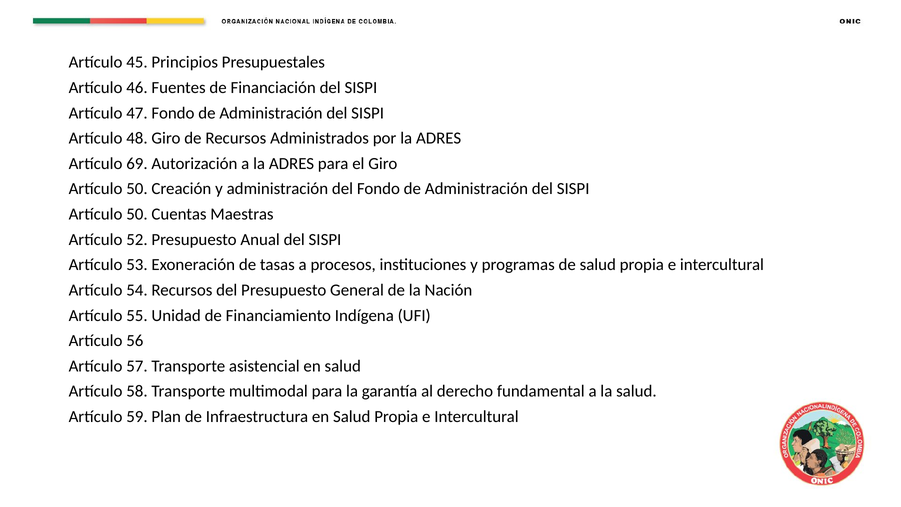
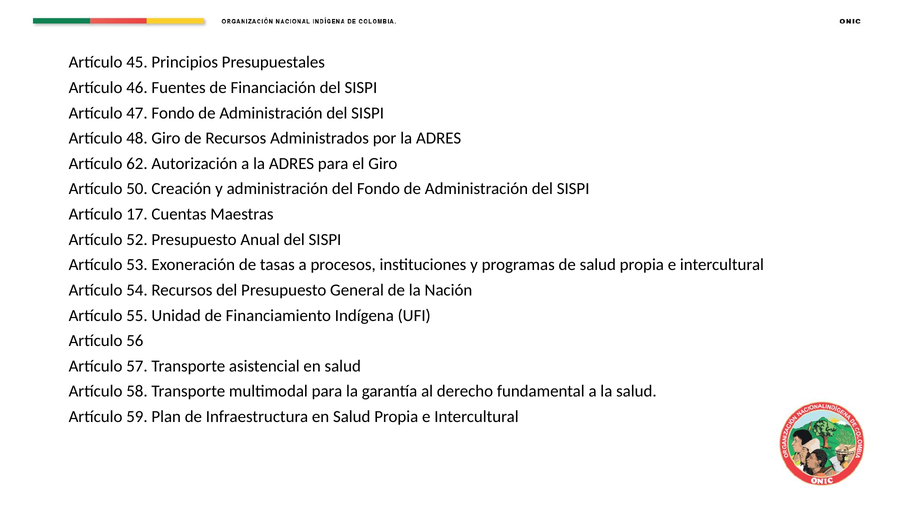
69: 69 -> 62
50 at (137, 214): 50 -> 17
